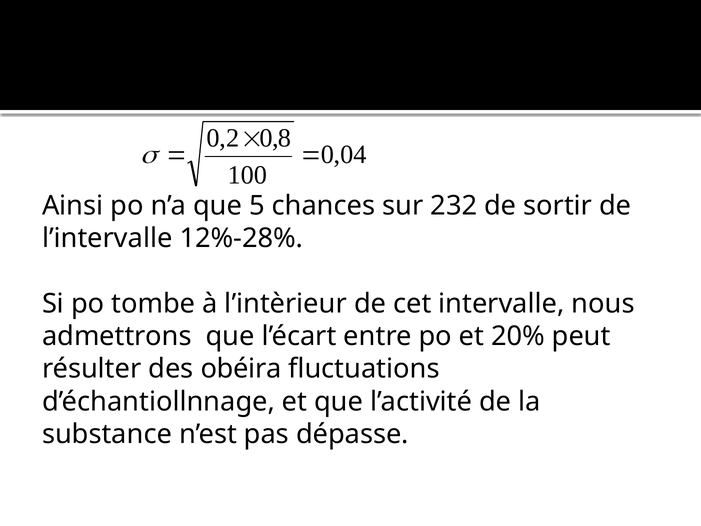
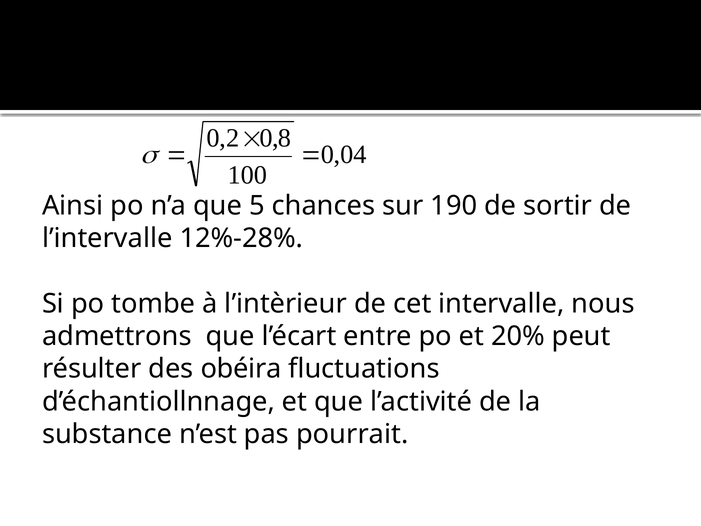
232: 232 -> 190
dépasse: dépasse -> pourrait
